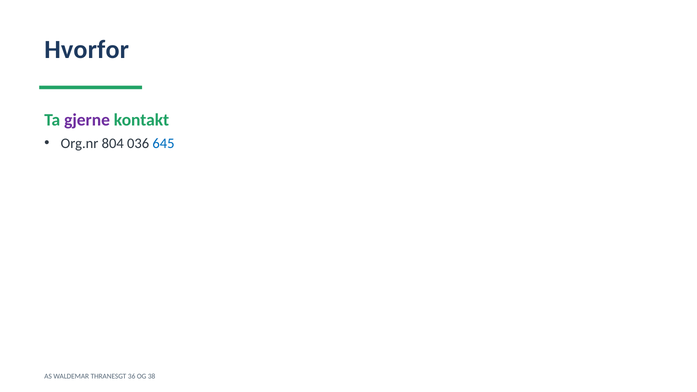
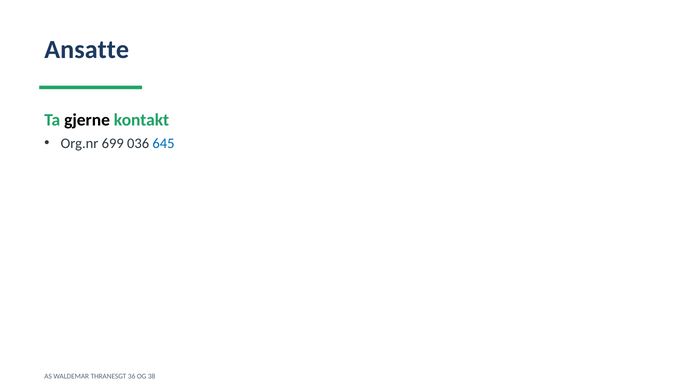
Hvorfor: Hvorfor -> Ansatte
gjerne colour: purple -> black
804: 804 -> 699
